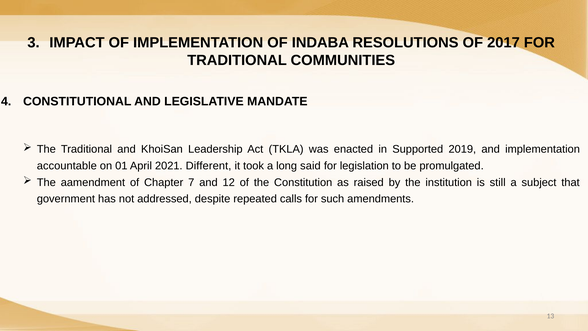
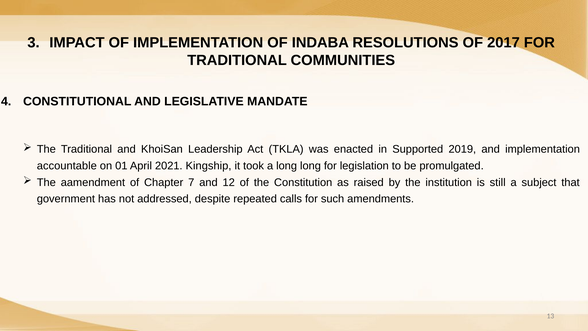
Different: Different -> Kingship
long said: said -> long
